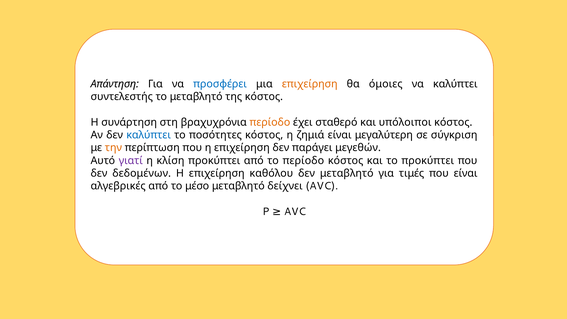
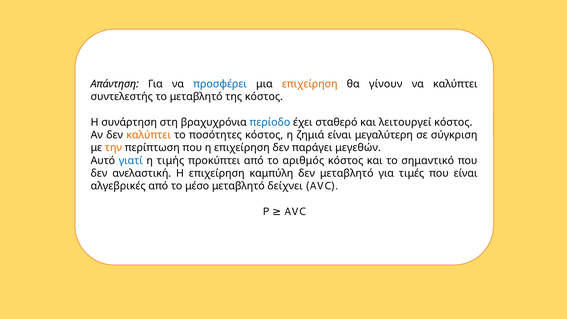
όμοιες: όμοιες -> γίνουν
περίοδο at (270, 122) colour: orange -> blue
υπόλοιποι: υπόλοιποι -> λειτουργεί
καλύπτει at (149, 135) colour: blue -> orange
γιατί colour: purple -> blue
κλίση: κλίση -> τιμής
το περίοδο: περίοδο -> αριθμός
το προκύπτει: προκύπτει -> σημαντικό
δεδομένων: δεδομένων -> ανελαστική
καθόλου: καθόλου -> καμπύλη
